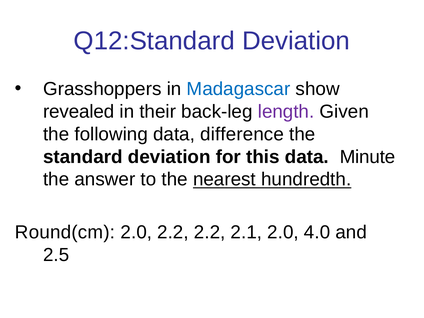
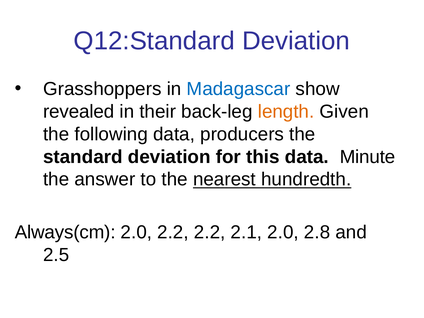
length colour: purple -> orange
difference: difference -> producers
Round(cm: Round(cm -> Always(cm
4.0: 4.0 -> 2.8
